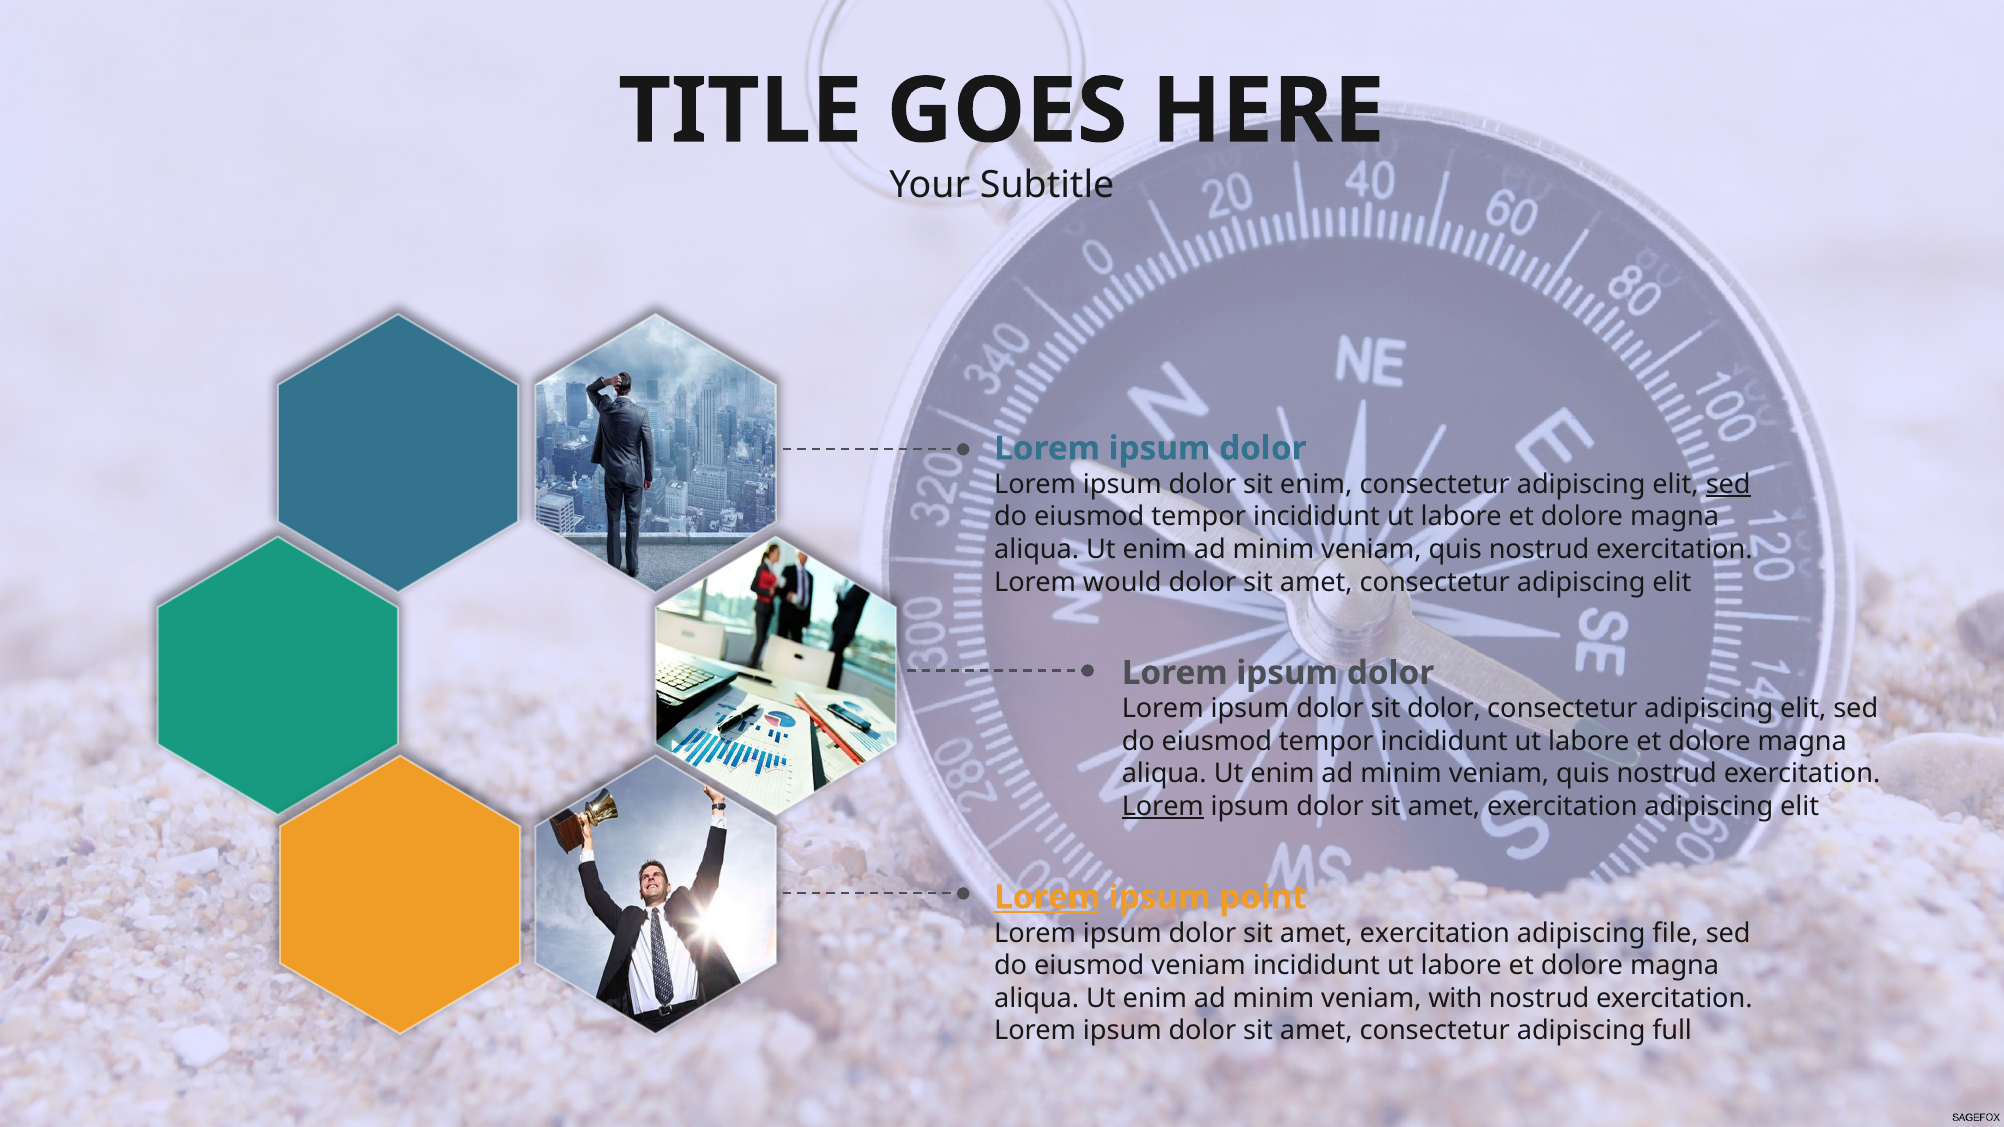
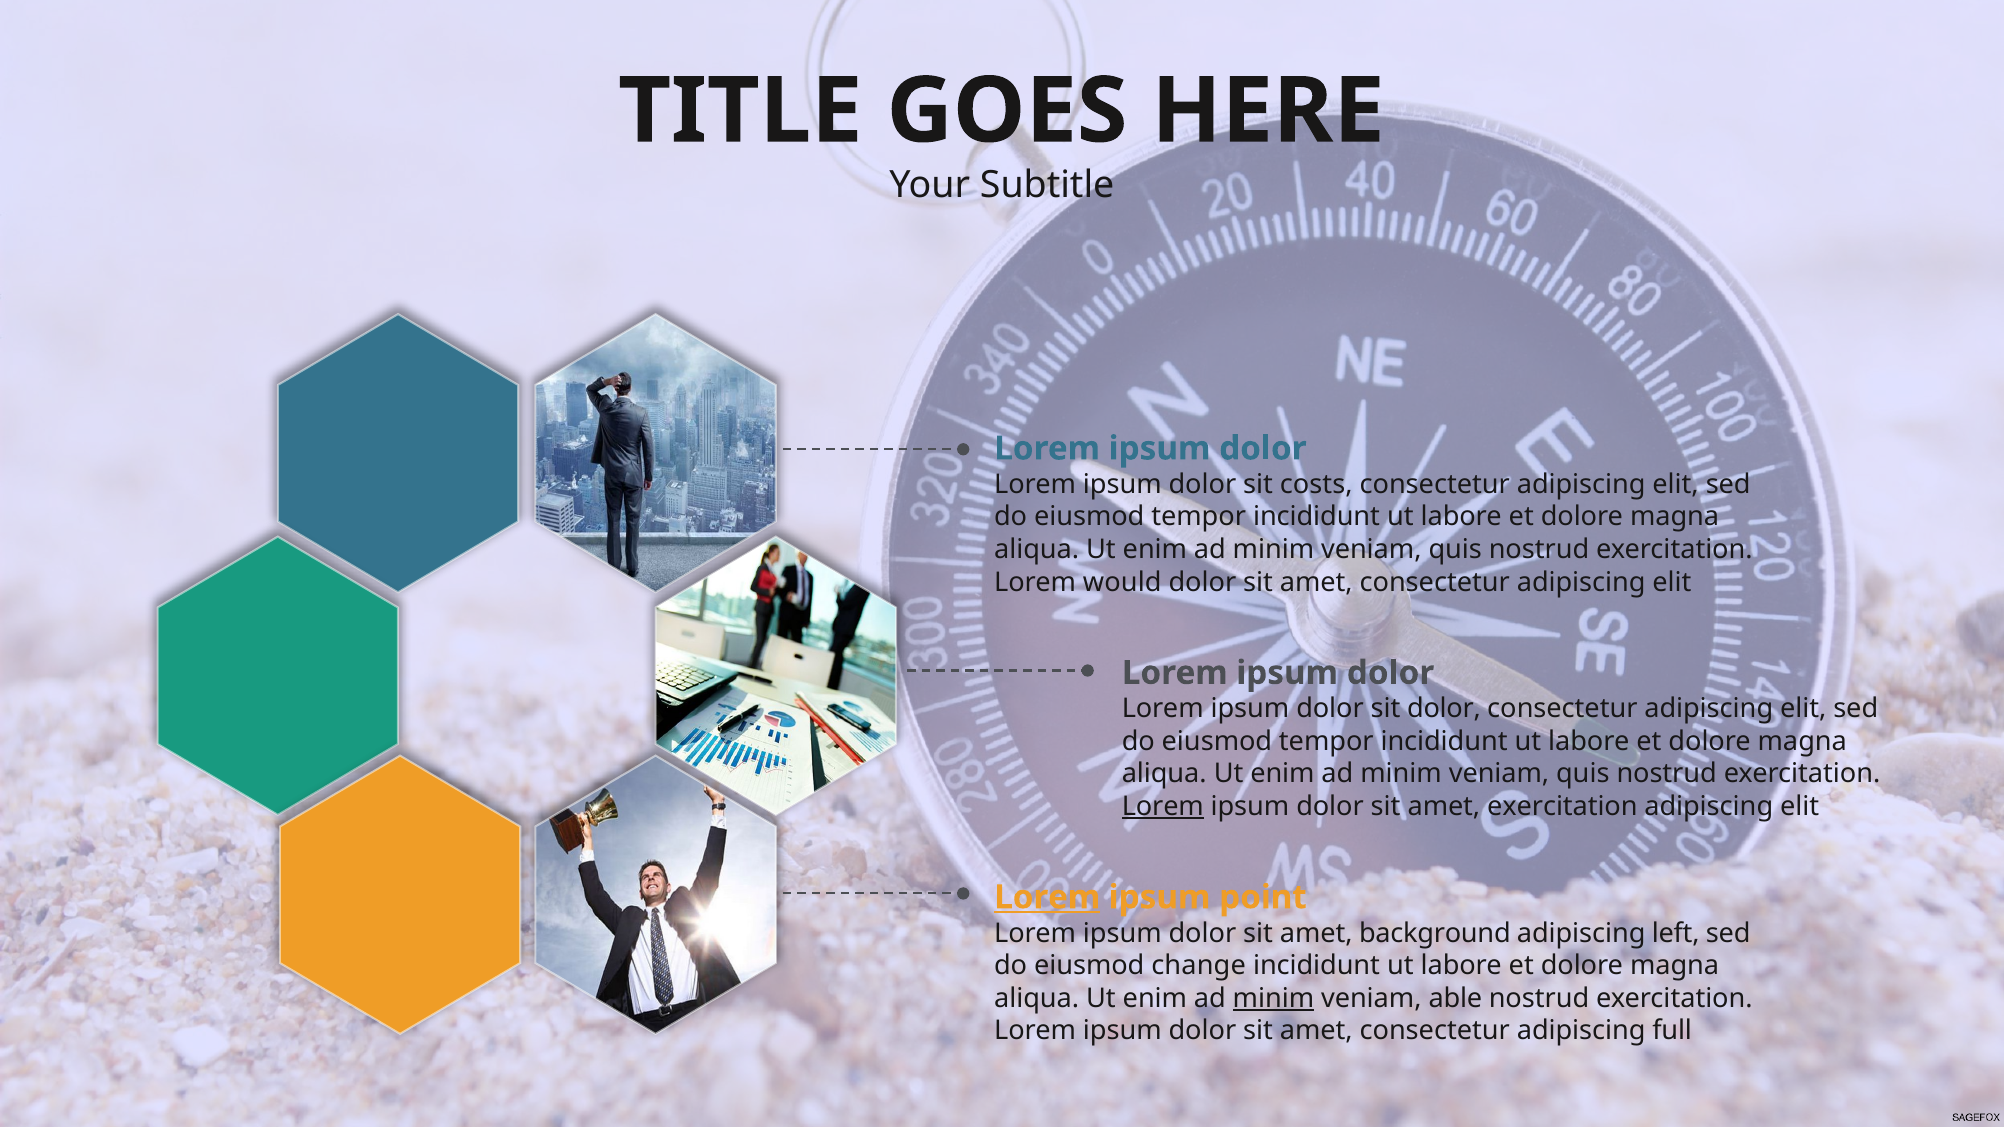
sit enim: enim -> costs
sed at (1728, 484) underline: present -> none
exercitation at (1435, 933): exercitation -> background
file: file -> left
eiusmod veniam: veniam -> change
minim at (1273, 999) underline: none -> present
with: with -> able
